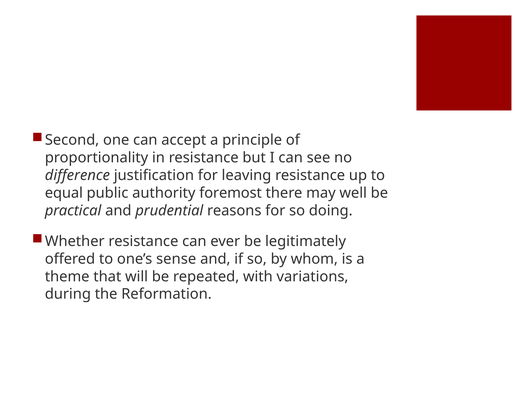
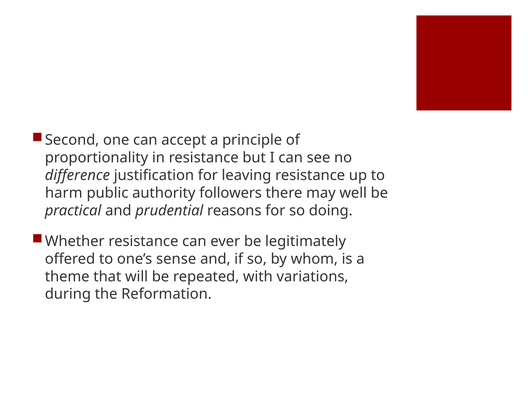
equal: equal -> harm
foremost: foremost -> followers
